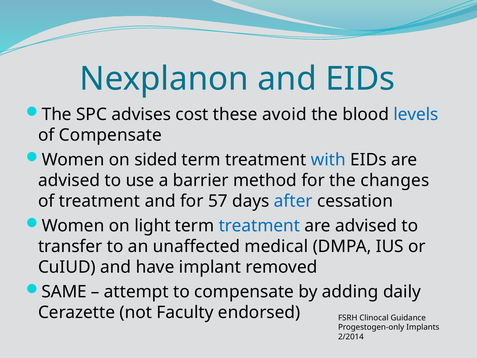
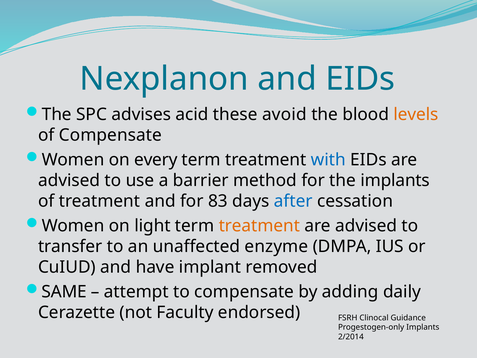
cost: cost -> acid
levels colour: blue -> orange
sided: sided -> every
the changes: changes -> implants
57: 57 -> 83
treatment at (259, 226) colour: blue -> orange
medical: medical -> enzyme
